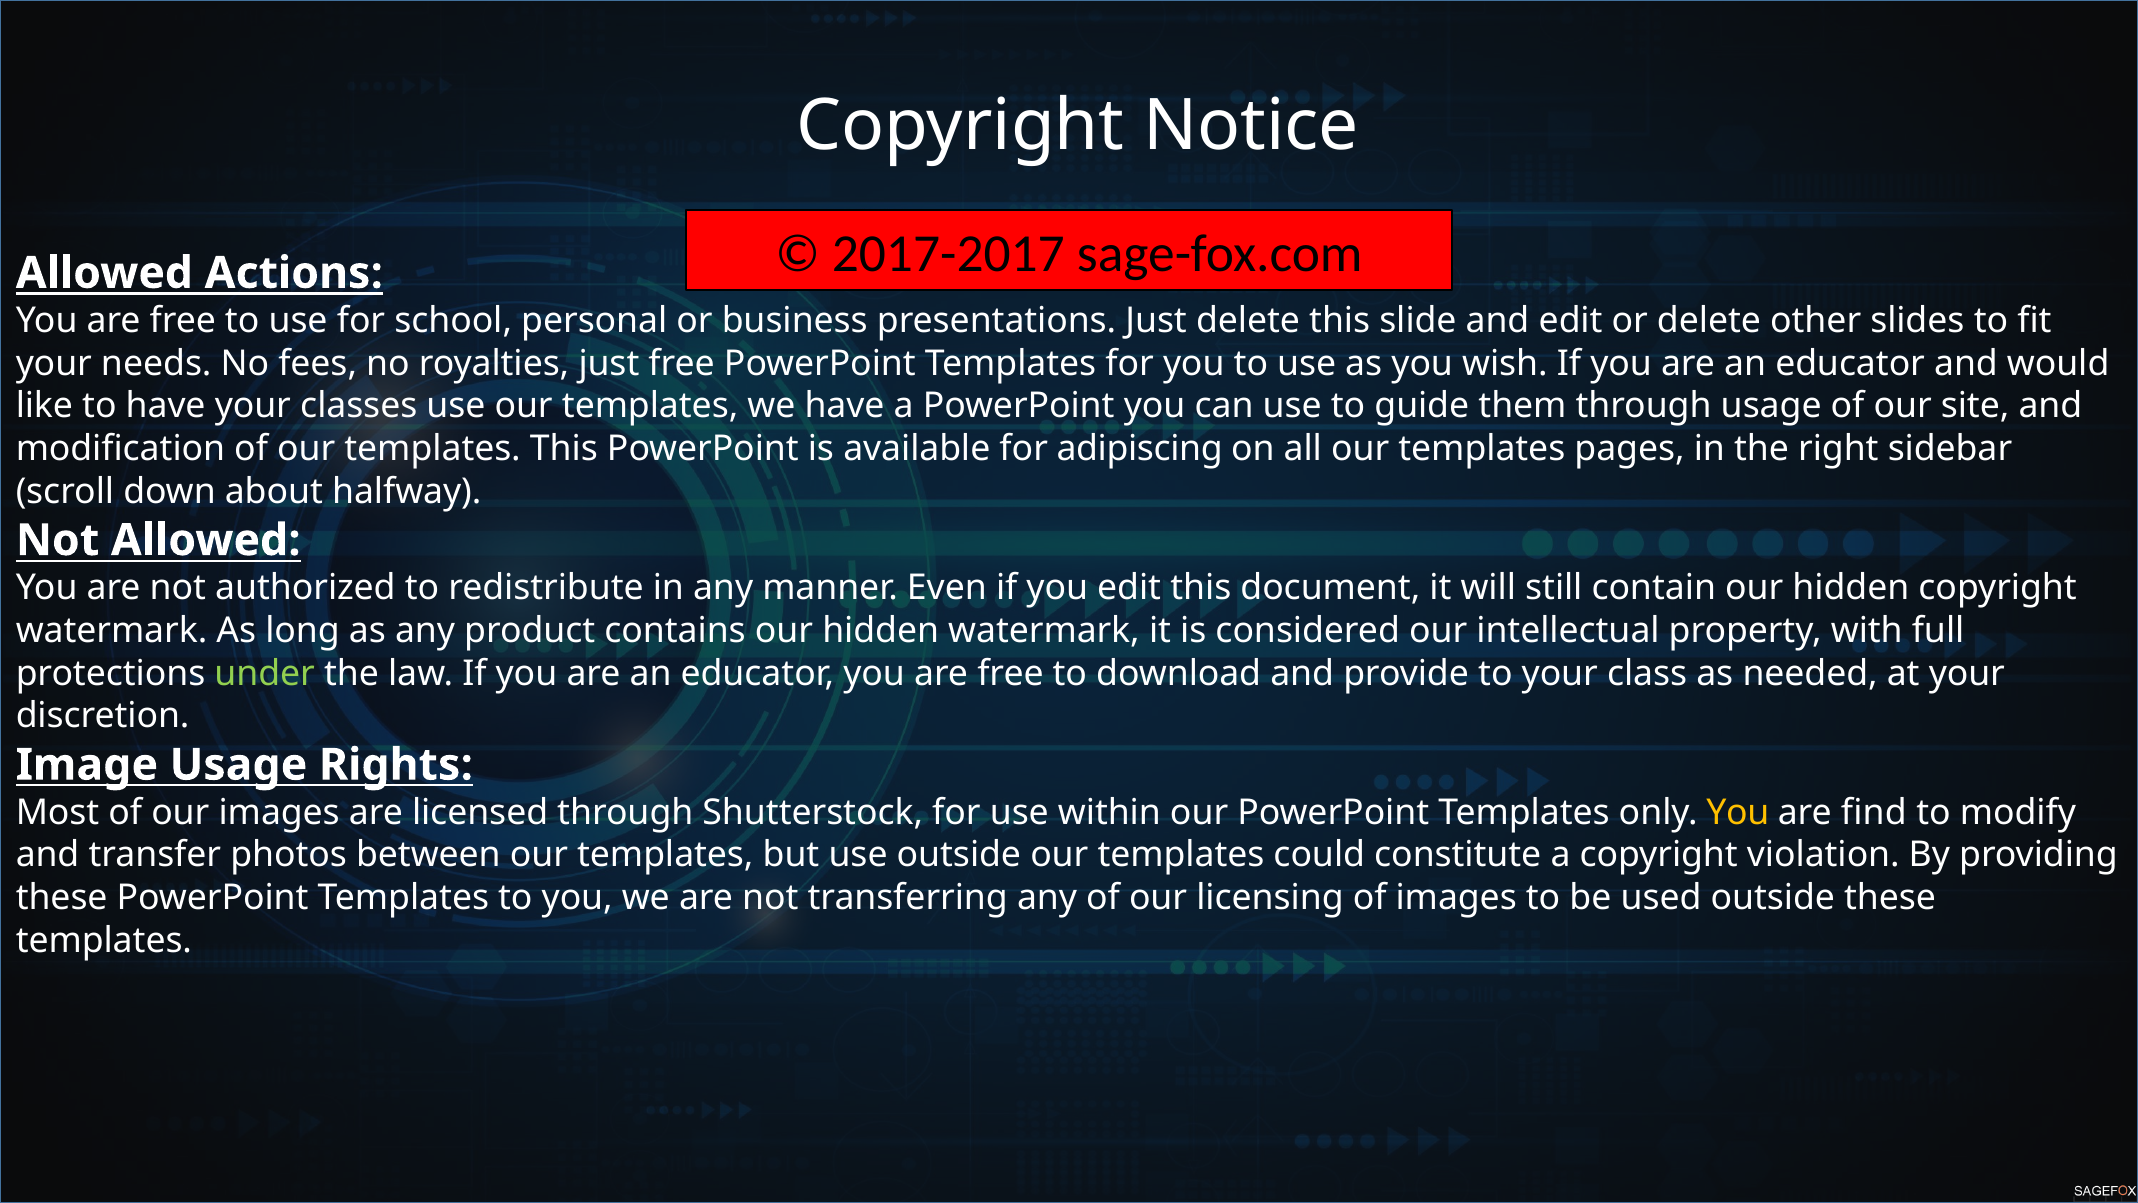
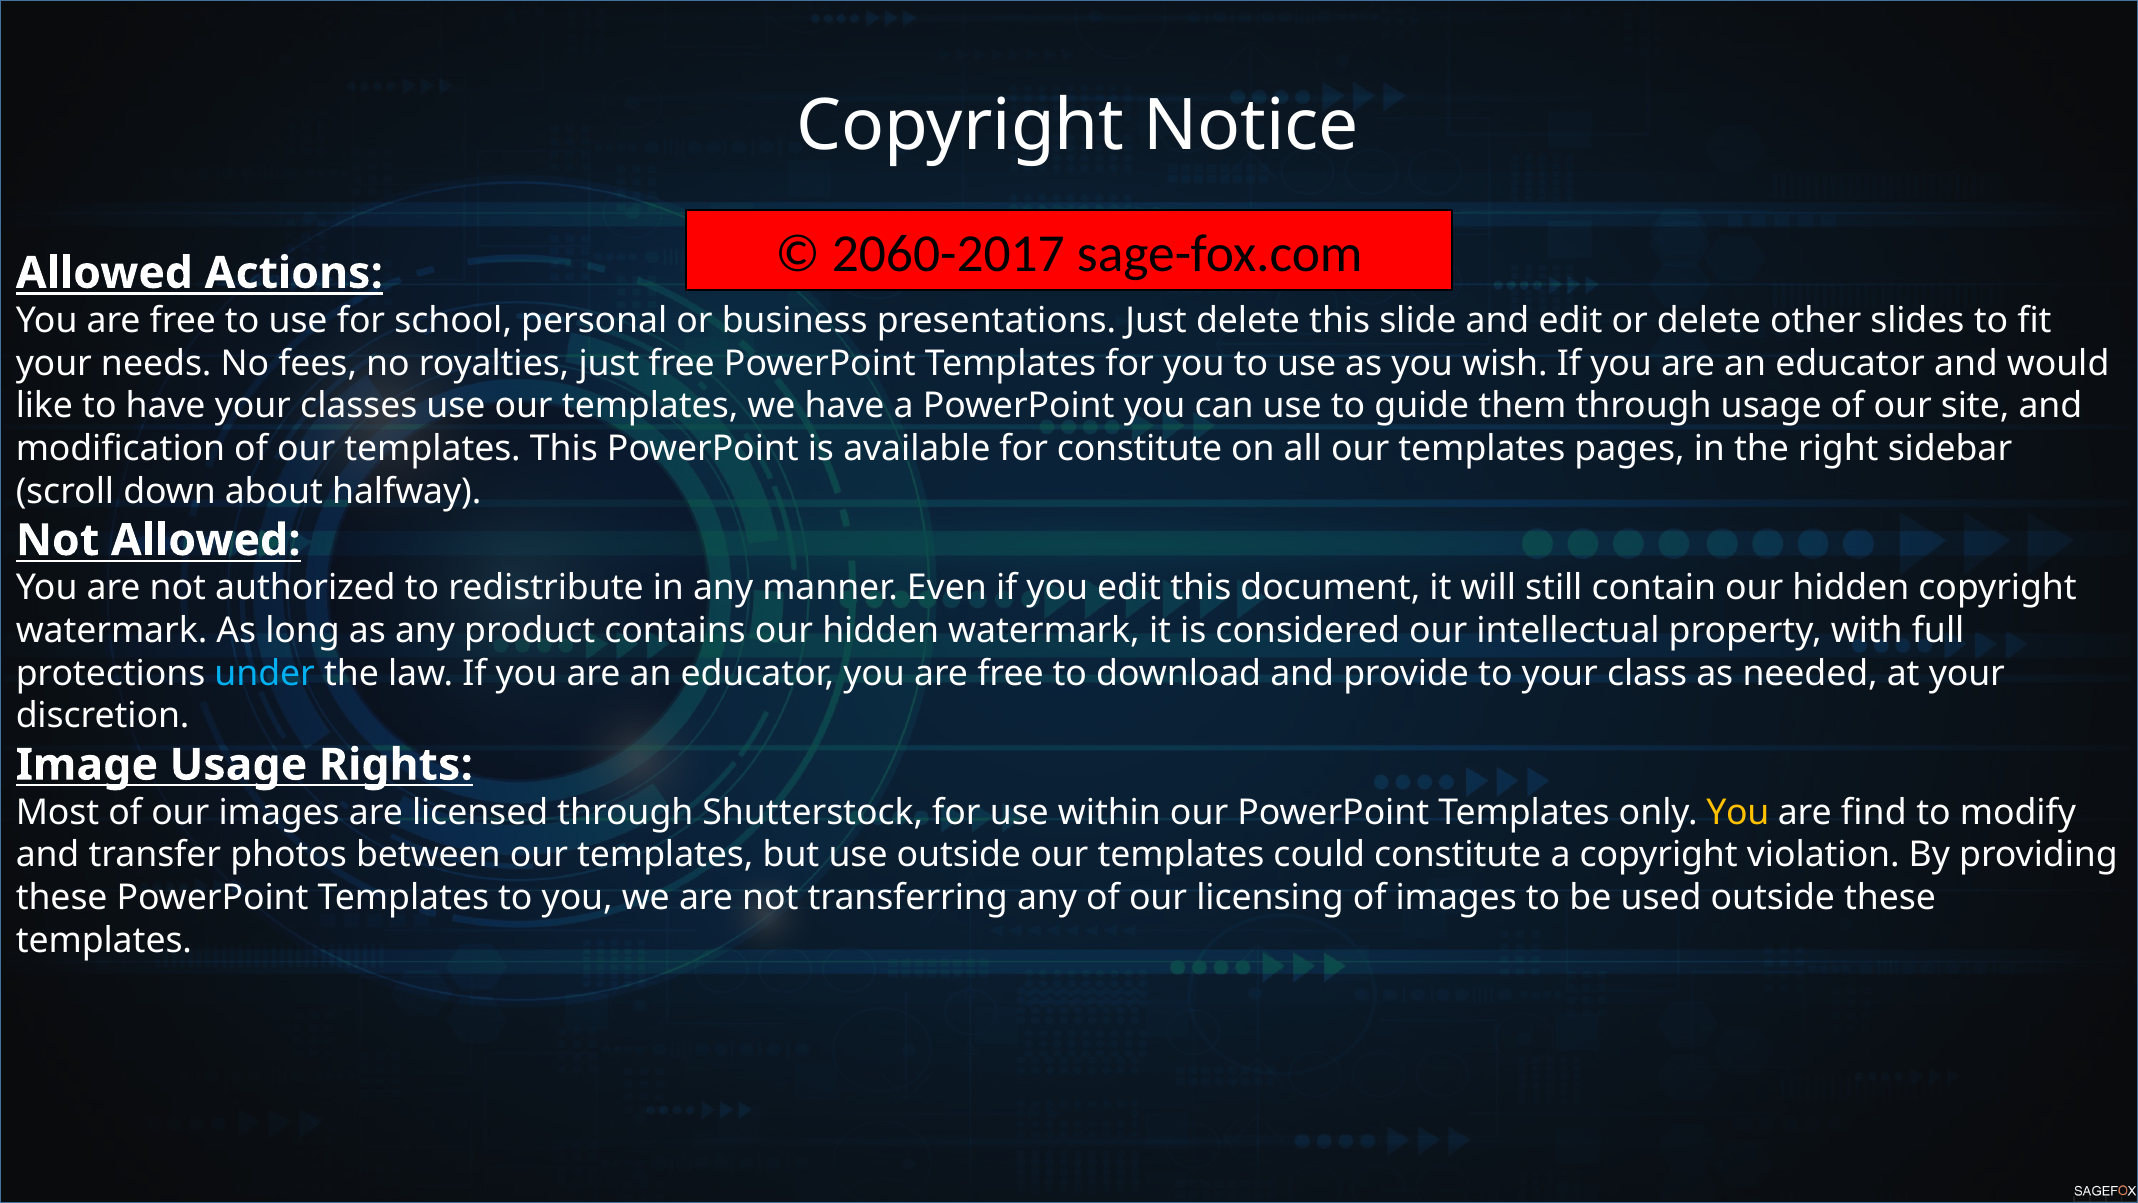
2017-2017: 2017-2017 -> 2060-2017
for adipiscing: adipiscing -> constitute
under colour: light green -> light blue
